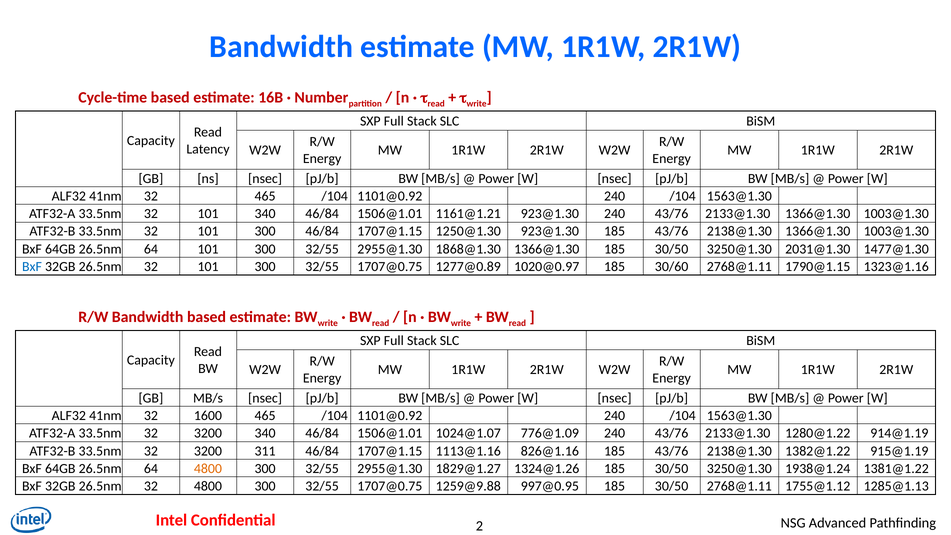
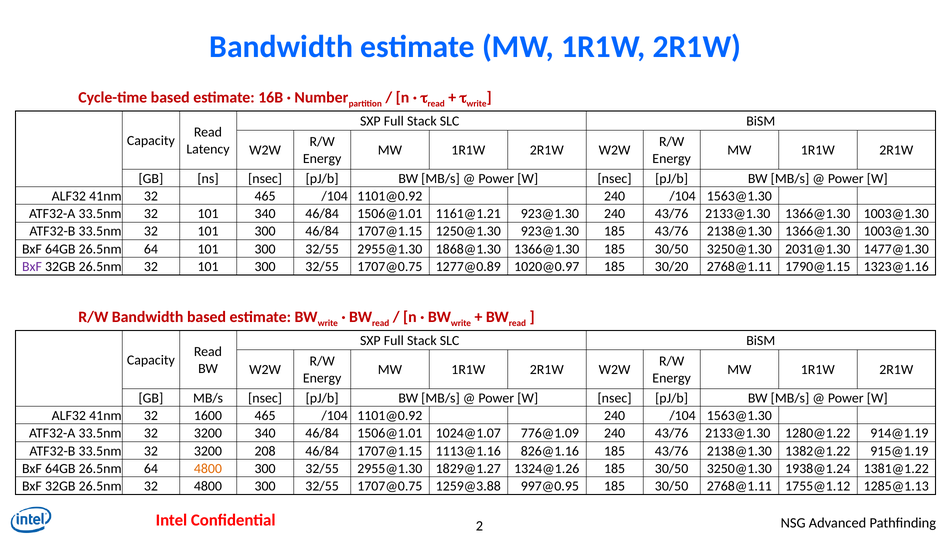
BxF at (32, 267) colour: blue -> purple
30/60: 30/60 -> 30/20
311: 311 -> 208
1259@9.88: 1259@9.88 -> 1259@3.88
